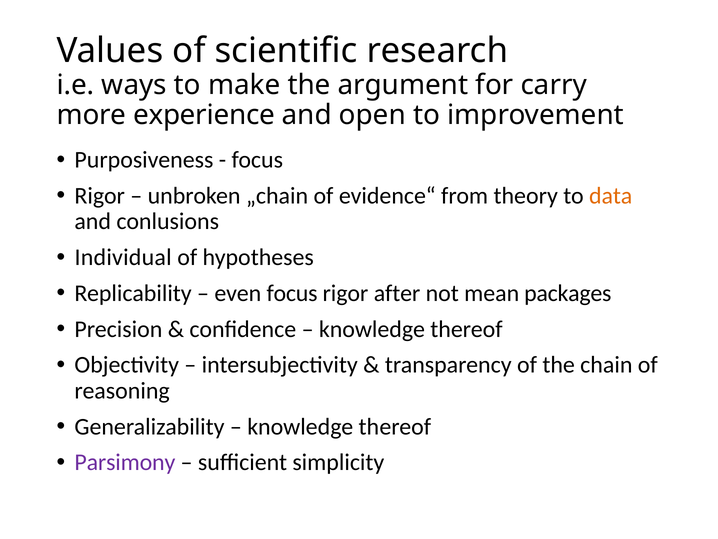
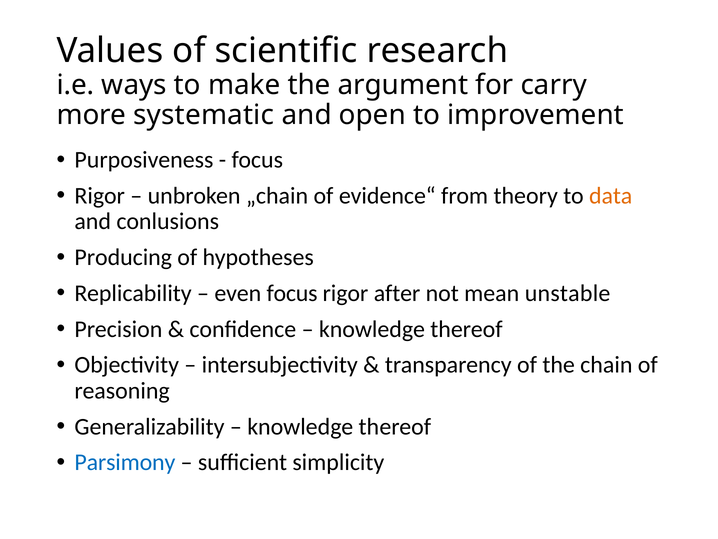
experience: experience -> systematic
Individual: Individual -> Producing
packages: packages -> unstable
Parsimony colour: purple -> blue
